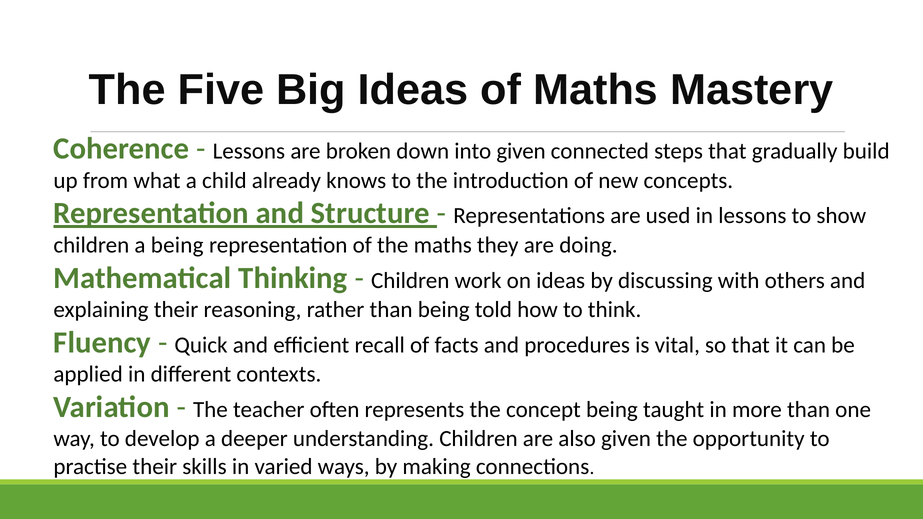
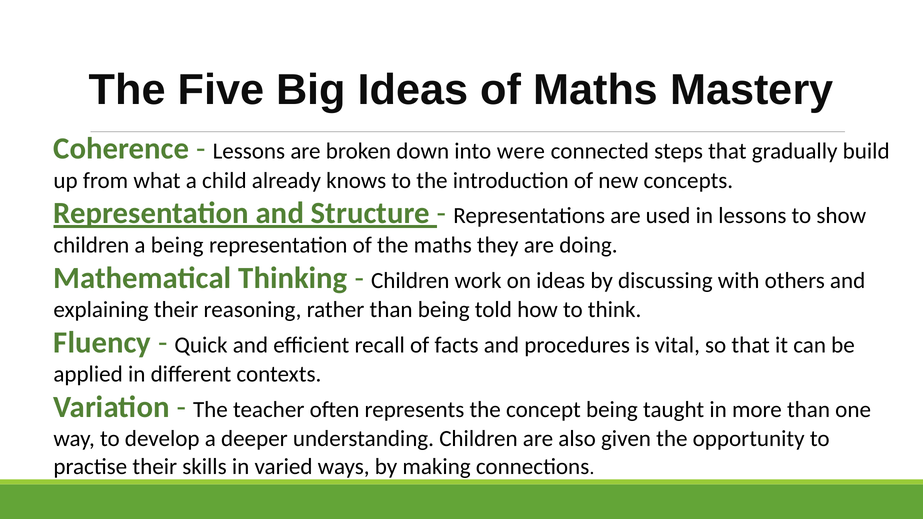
into given: given -> were
